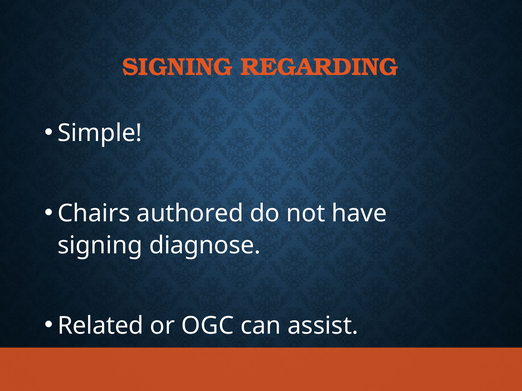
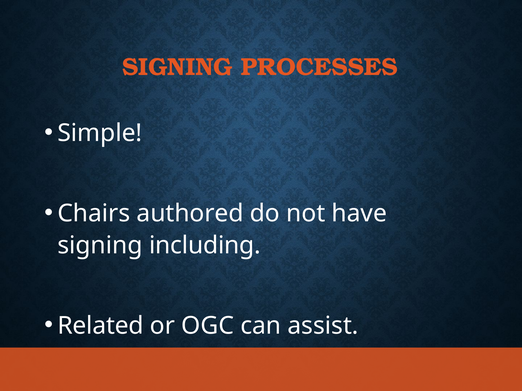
REGARDING: REGARDING -> PROCESSES
diagnose: diagnose -> including
